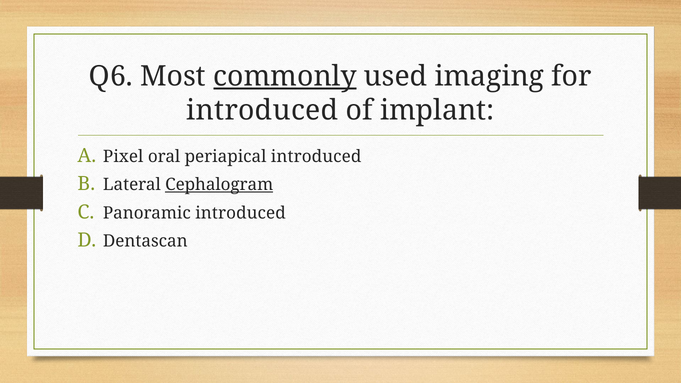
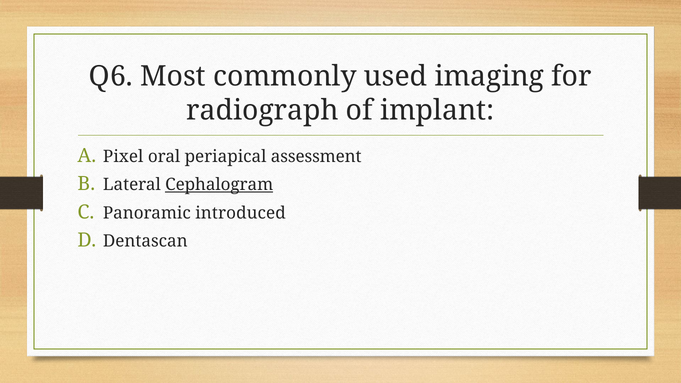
commonly underline: present -> none
introduced at (262, 110): introduced -> radiograph
periapical introduced: introduced -> assessment
